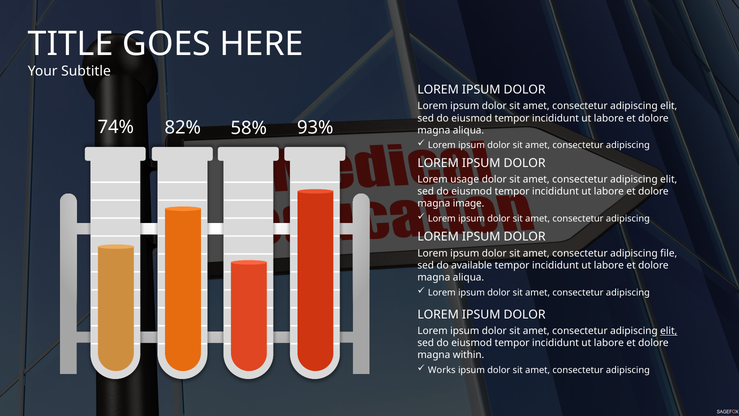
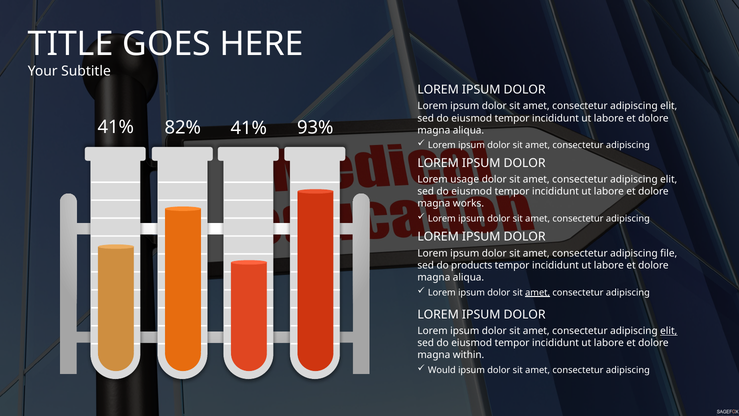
74% at (116, 127): 74% -> 41%
82% 58%: 58% -> 41%
image: image -> works
available: available -> products
amet at (538, 292) underline: none -> present
Works: Works -> Would
